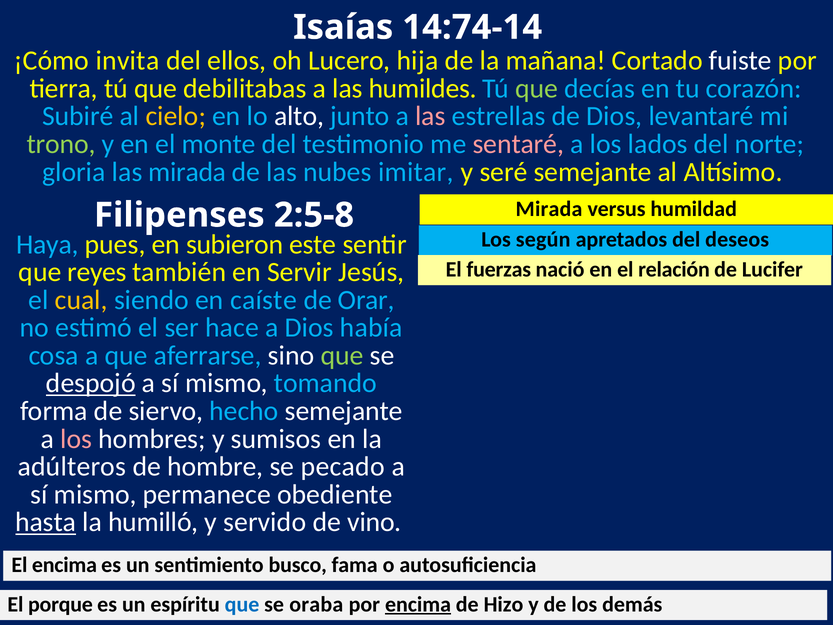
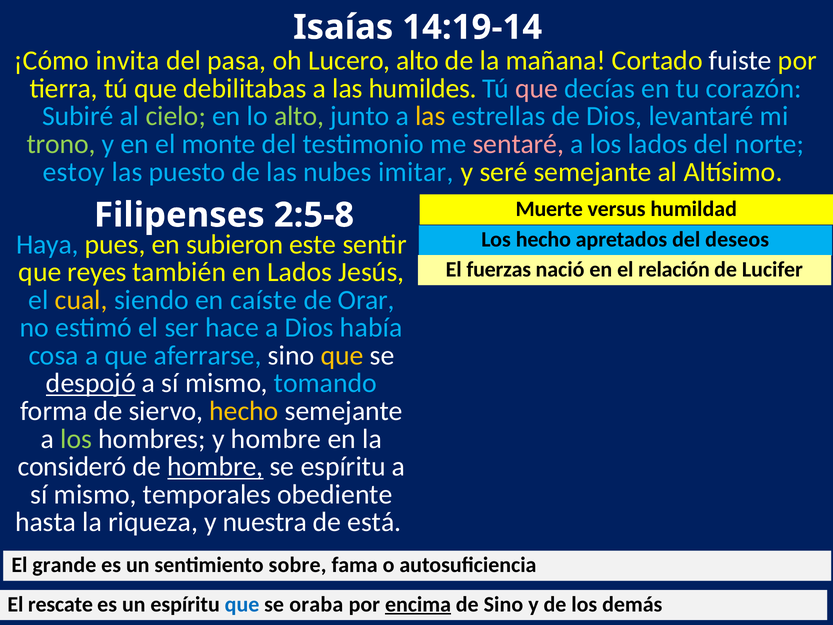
14:74-14: 14:74-14 -> 14:19-14
ellos: ellos -> pasa
Lucero hija: hija -> alto
que at (537, 88) colour: light green -> pink
cielo colour: yellow -> light green
alto at (299, 116) colour: white -> light green
las at (430, 116) colour: pink -> yellow
gloria: gloria -> estoy
las mirada: mirada -> puesto
Mirada at (549, 209): Mirada -> Muerte
Los según: según -> hecho
en Servir: Servir -> Lados
que at (342, 355) colour: light green -> yellow
hecho at (244, 411) colour: light blue -> yellow
los at (76, 439) colour: pink -> light green
y sumisos: sumisos -> hombre
adúlteros: adúlteros -> consideró
hombre at (215, 466) underline: none -> present
se pecado: pecado -> espíritu
permanece: permanece -> temporales
hasta underline: present -> none
humilló: humilló -> riqueza
servido: servido -> nuestra
vino: vino -> está
El encima: encima -> grande
busco: busco -> sobre
porque: porque -> rescate
de Hizo: Hizo -> Sino
